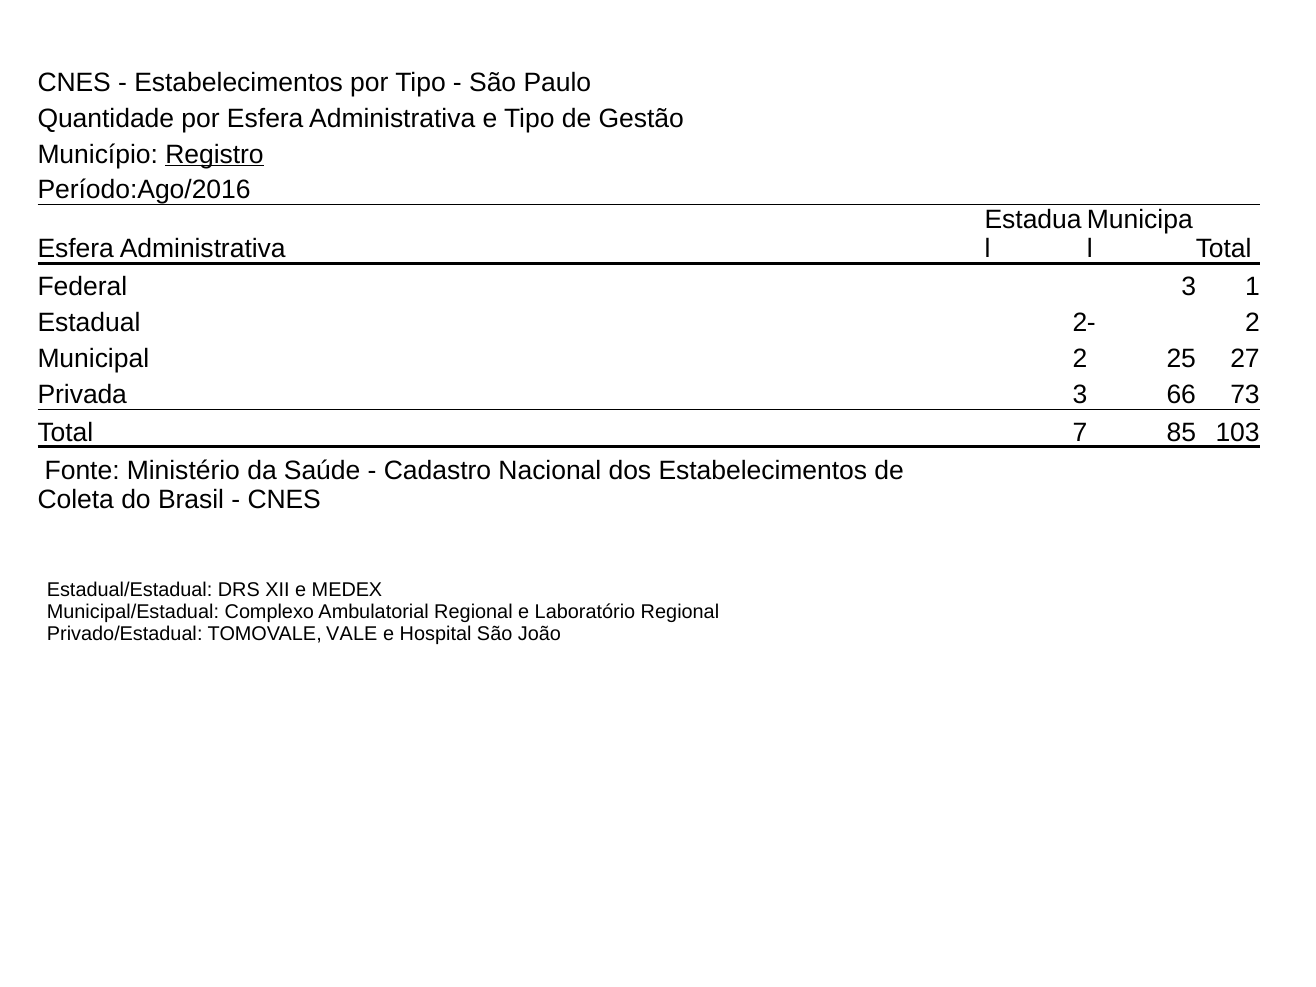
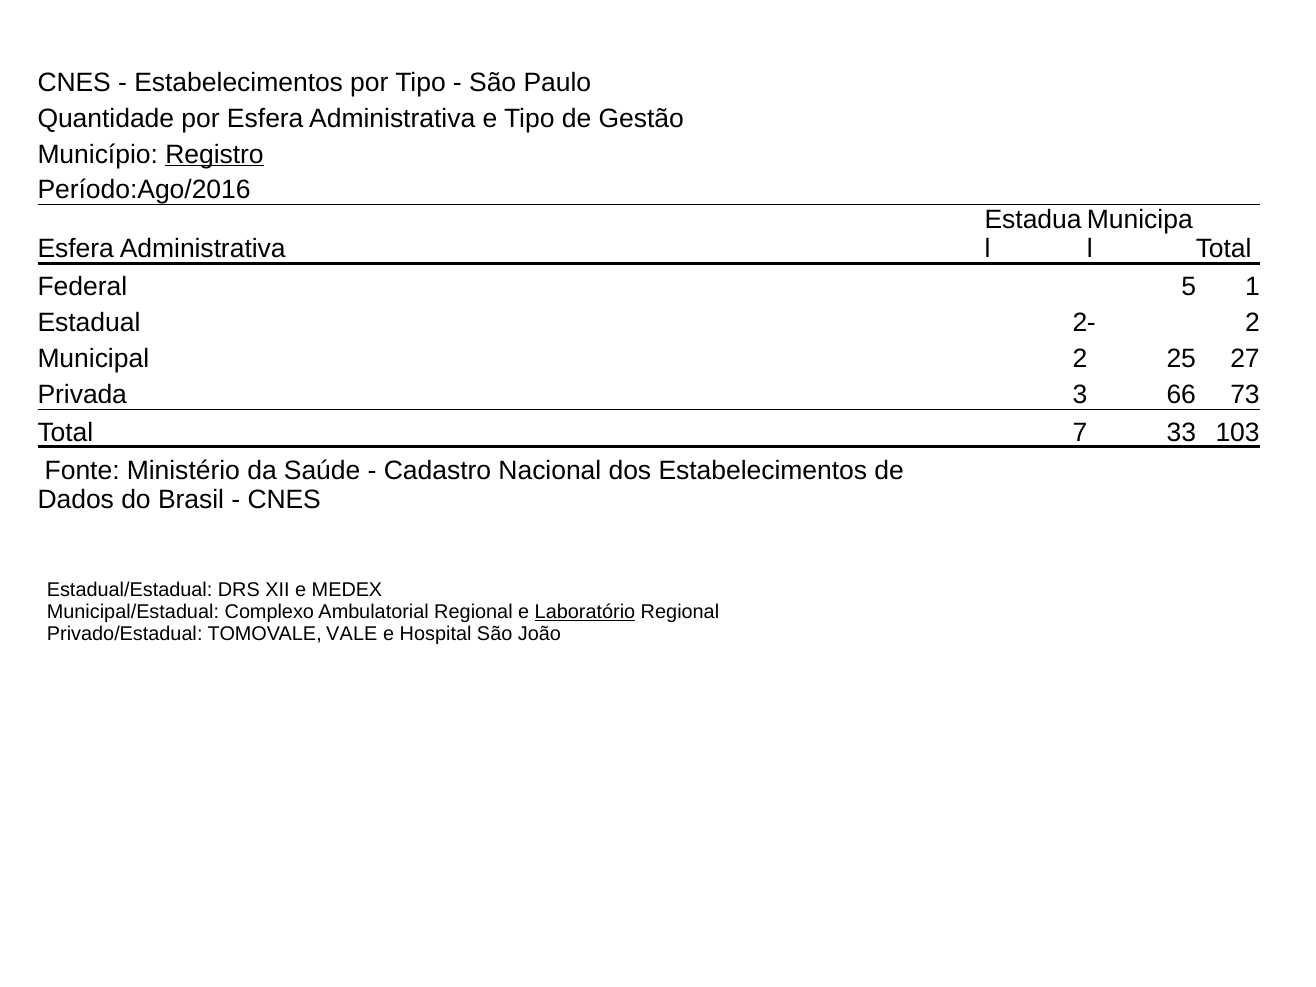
Federal 3: 3 -> 5
85: 85 -> 33
Coleta: Coleta -> Dados
Laboratório underline: none -> present
